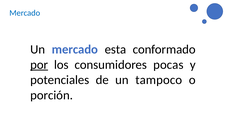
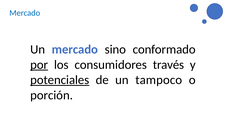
esta: esta -> sino
pocas: pocas -> través
potenciales underline: none -> present
